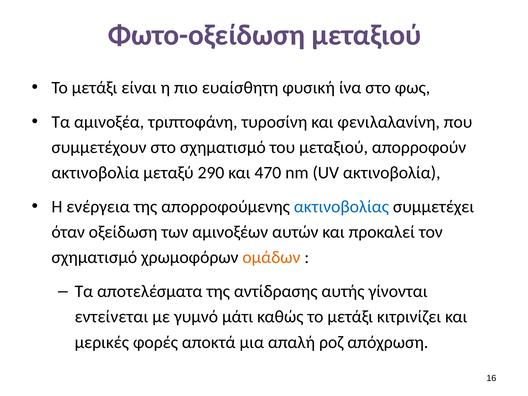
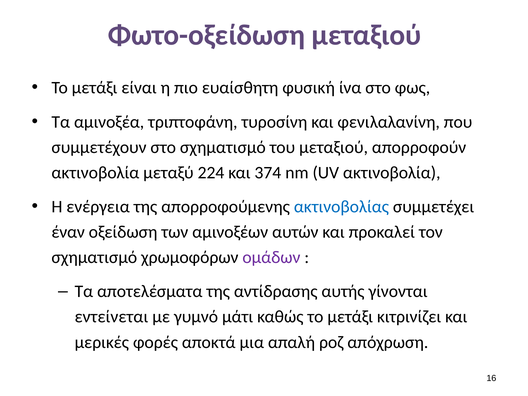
290: 290 -> 224
470: 470 -> 374
όταν: όταν -> έναν
ομάδων colour: orange -> purple
